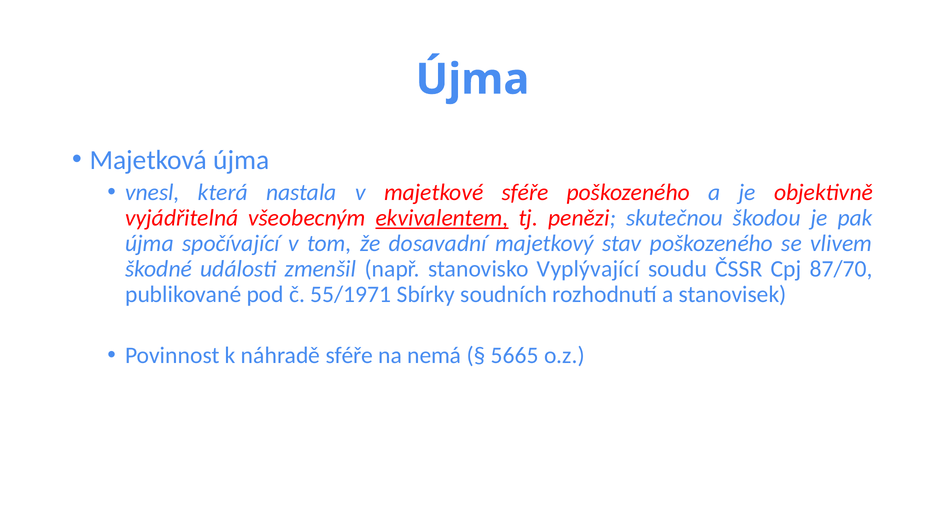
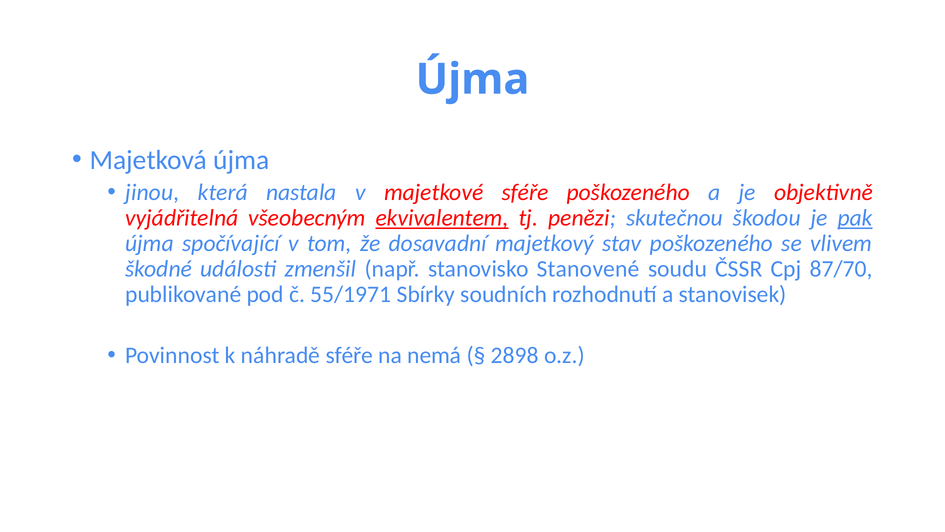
vnesl: vnesl -> jinou
pak underline: none -> present
Vyplývající: Vyplývající -> Stanovené
5665: 5665 -> 2898
